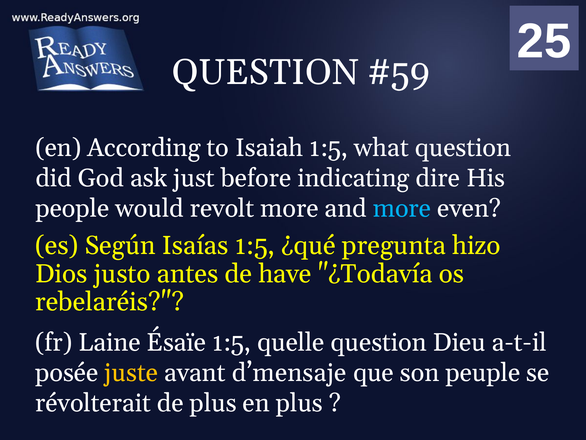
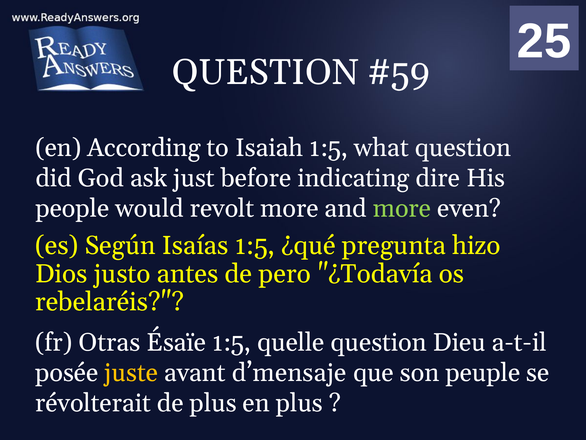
more at (402, 208) colour: light blue -> light green
have: have -> pero
Laine: Laine -> Otras
